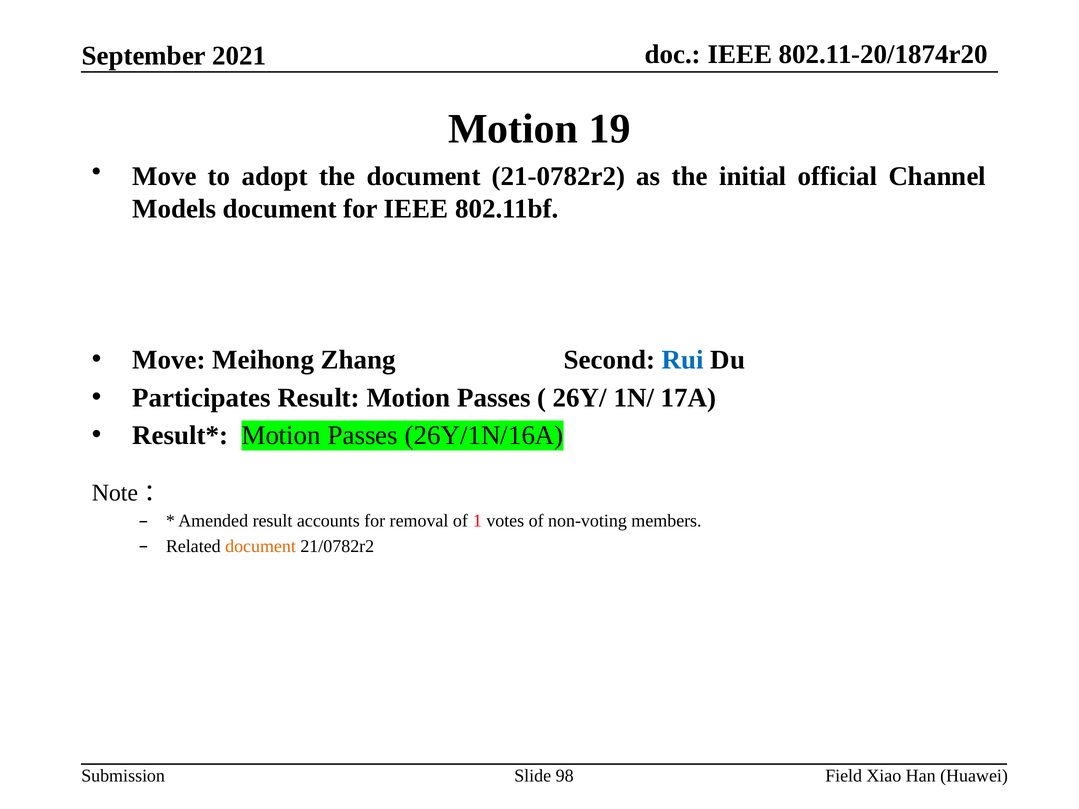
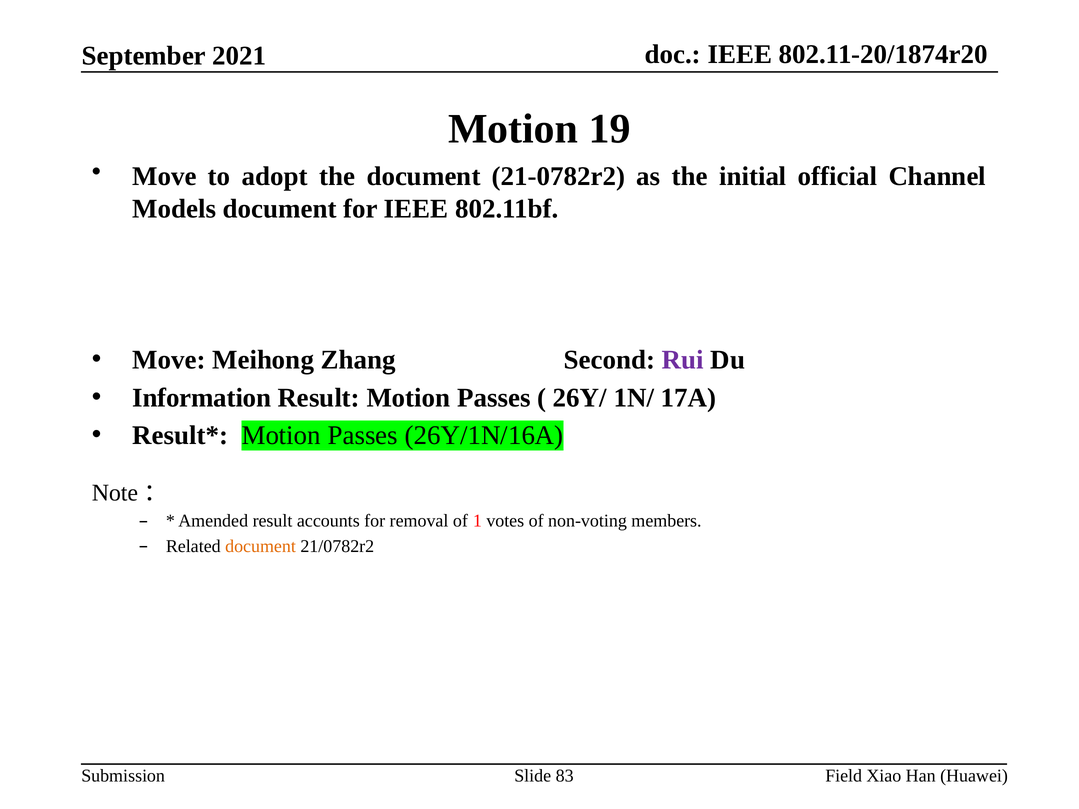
Rui colour: blue -> purple
Participates: Participates -> Information
98: 98 -> 83
